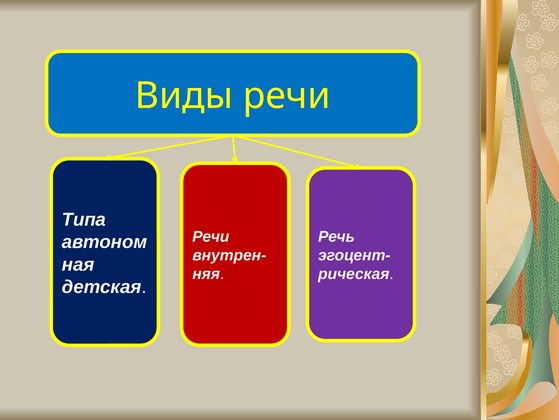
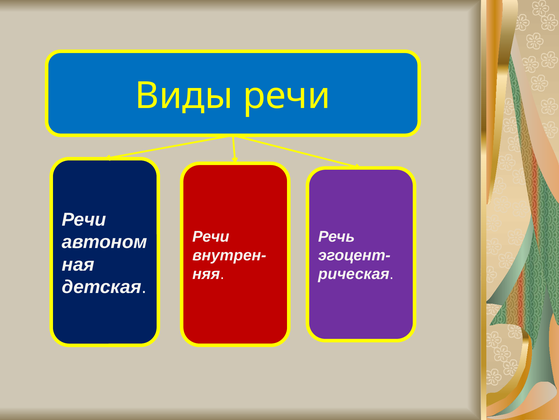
Типа at (84, 219): Типа -> Речи
